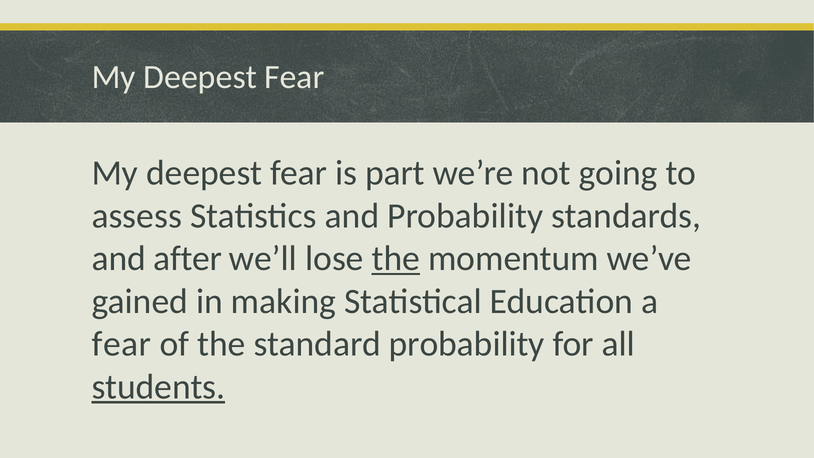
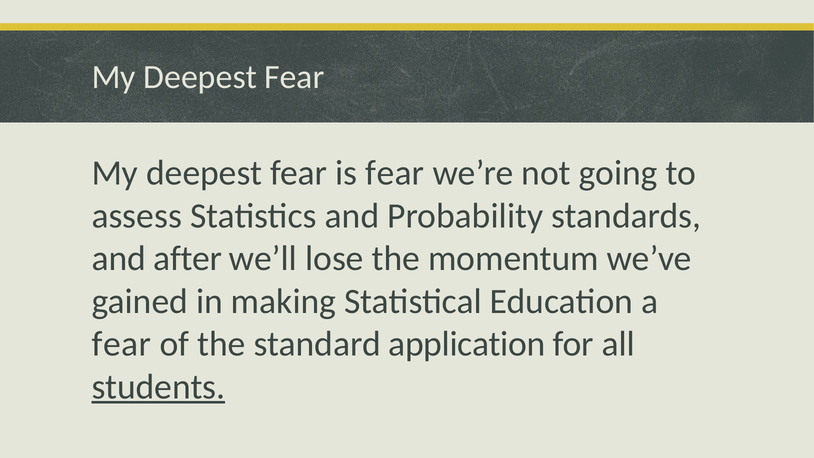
is part: part -> fear
the at (396, 259) underline: present -> none
standard probability: probability -> application
